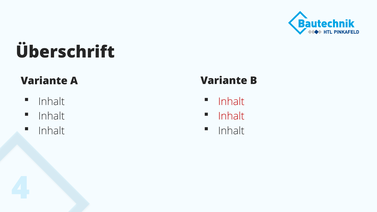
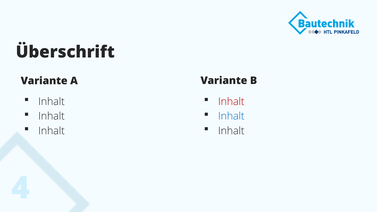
Inhalt at (231, 116) colour: red -> blue
